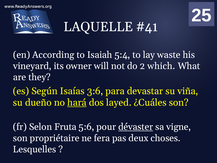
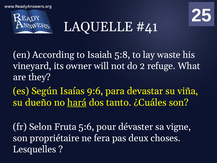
5:4: 5:4 -> 5:8
which: which -> refuge
3:6: 3:6 -> 9:6
layed: layed -> tanto
dévaster underline: present -> none
